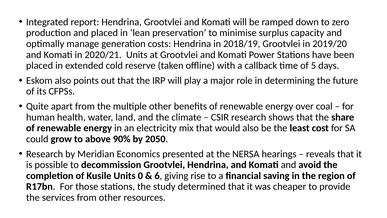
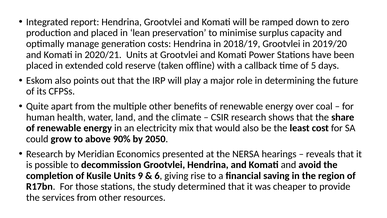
0: 0 -> 9
